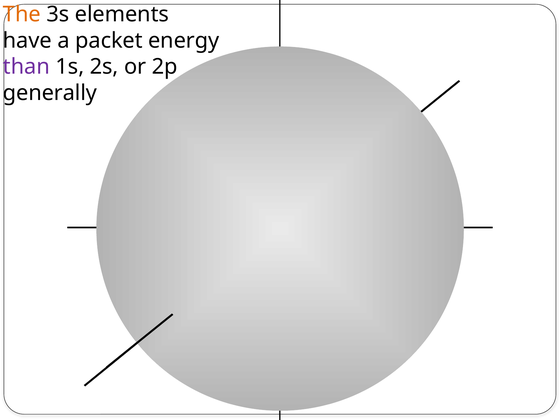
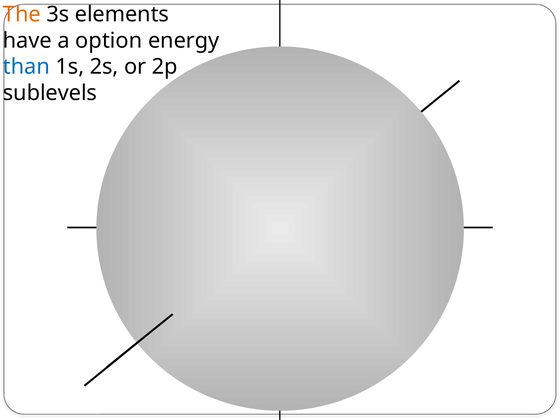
packet: packet -> option
than colour: purple -> blue
generally: generally -> sublevels
